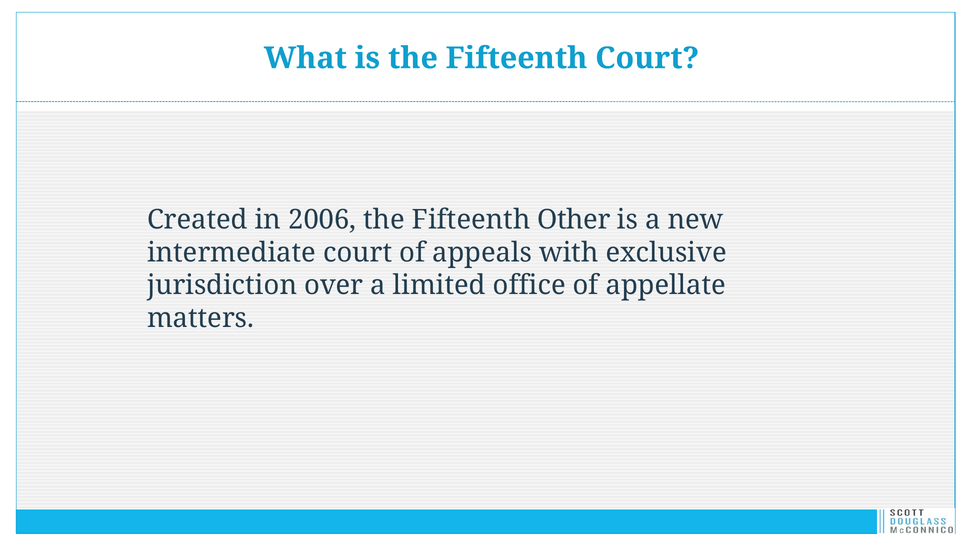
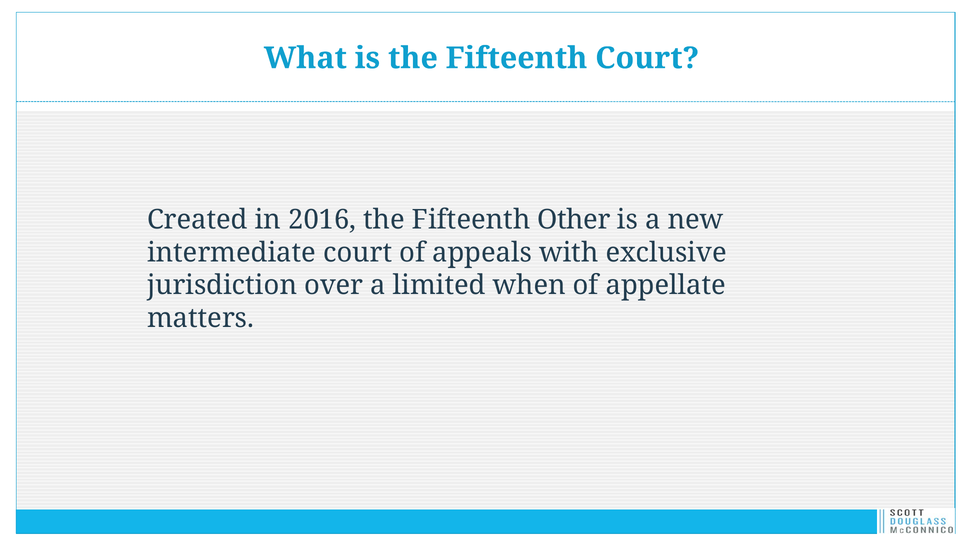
2006: 2006 -> 2016
office: office -> when
